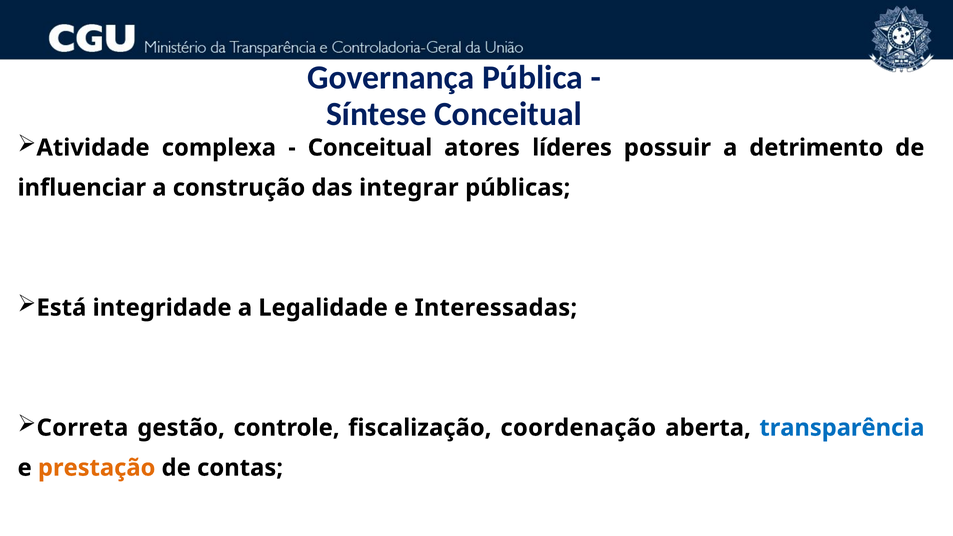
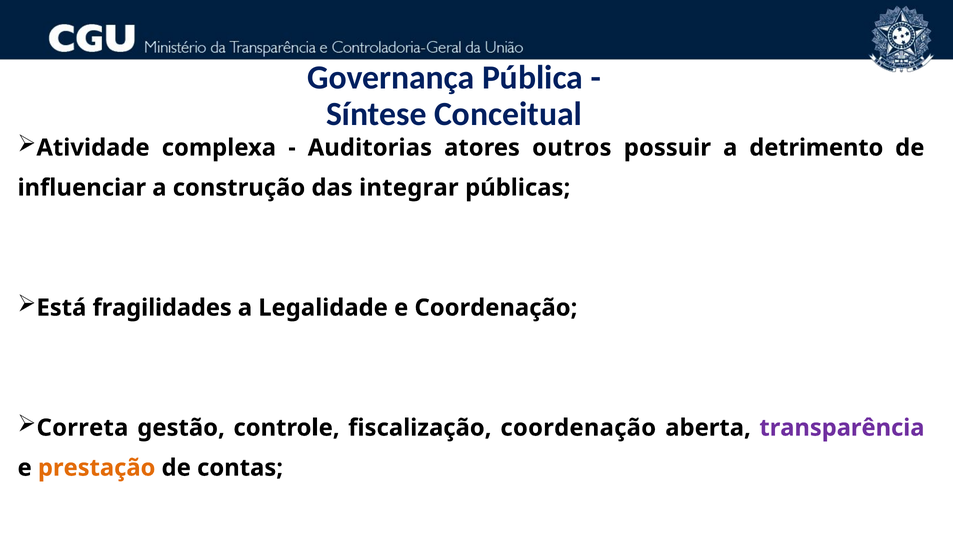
Conceitual at (370, 148): Conceitual -> Auditorias
líderes: líderes -> outros
integridade: integridade -> fragilidades
e Interessadas: Interessadas -> Coordenação
transparência colour: blue -> purple
